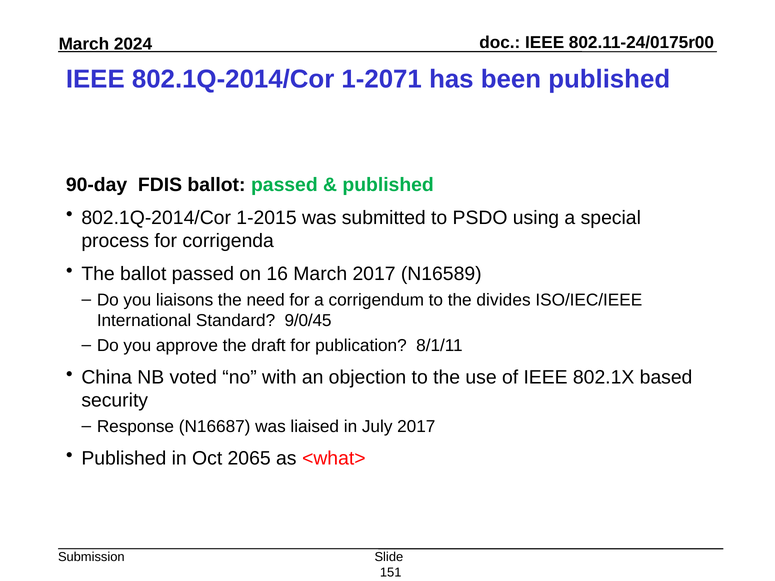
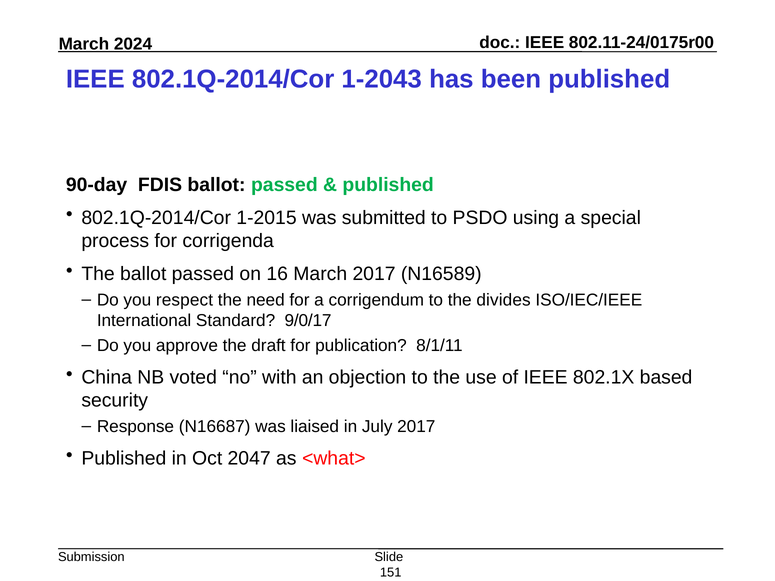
1-2071: 1-2071 -> 1-2043
liaisons: liaisons -> respect
9/0/45: 9/0/45 -> 9/0/17
2065: 2065 -> 2047
